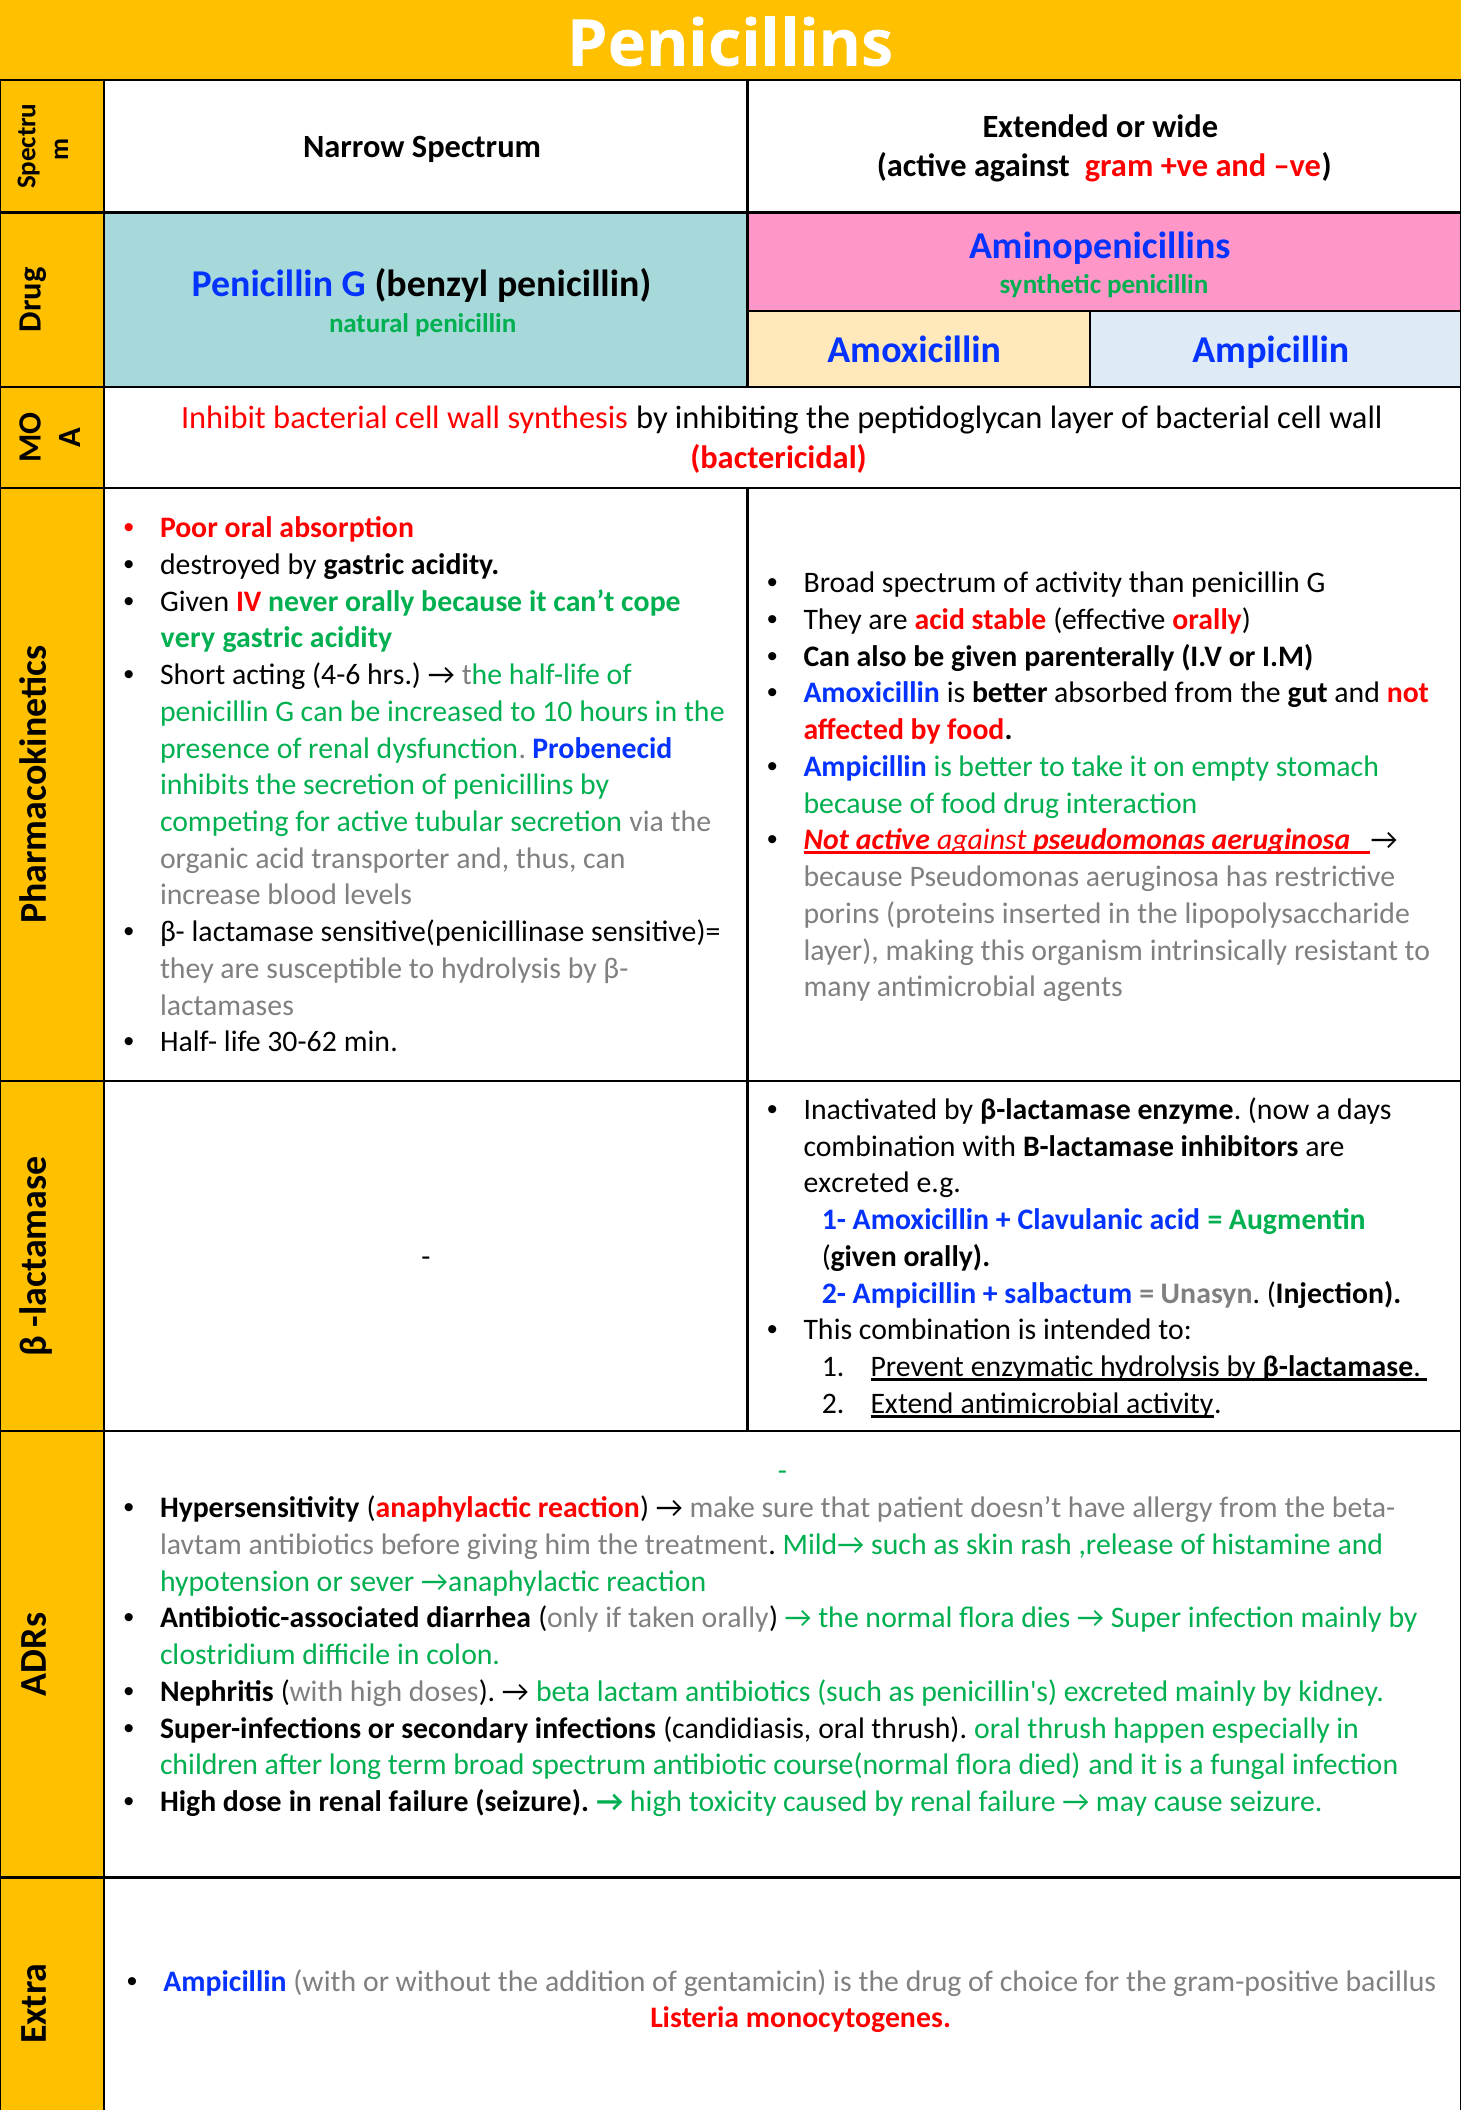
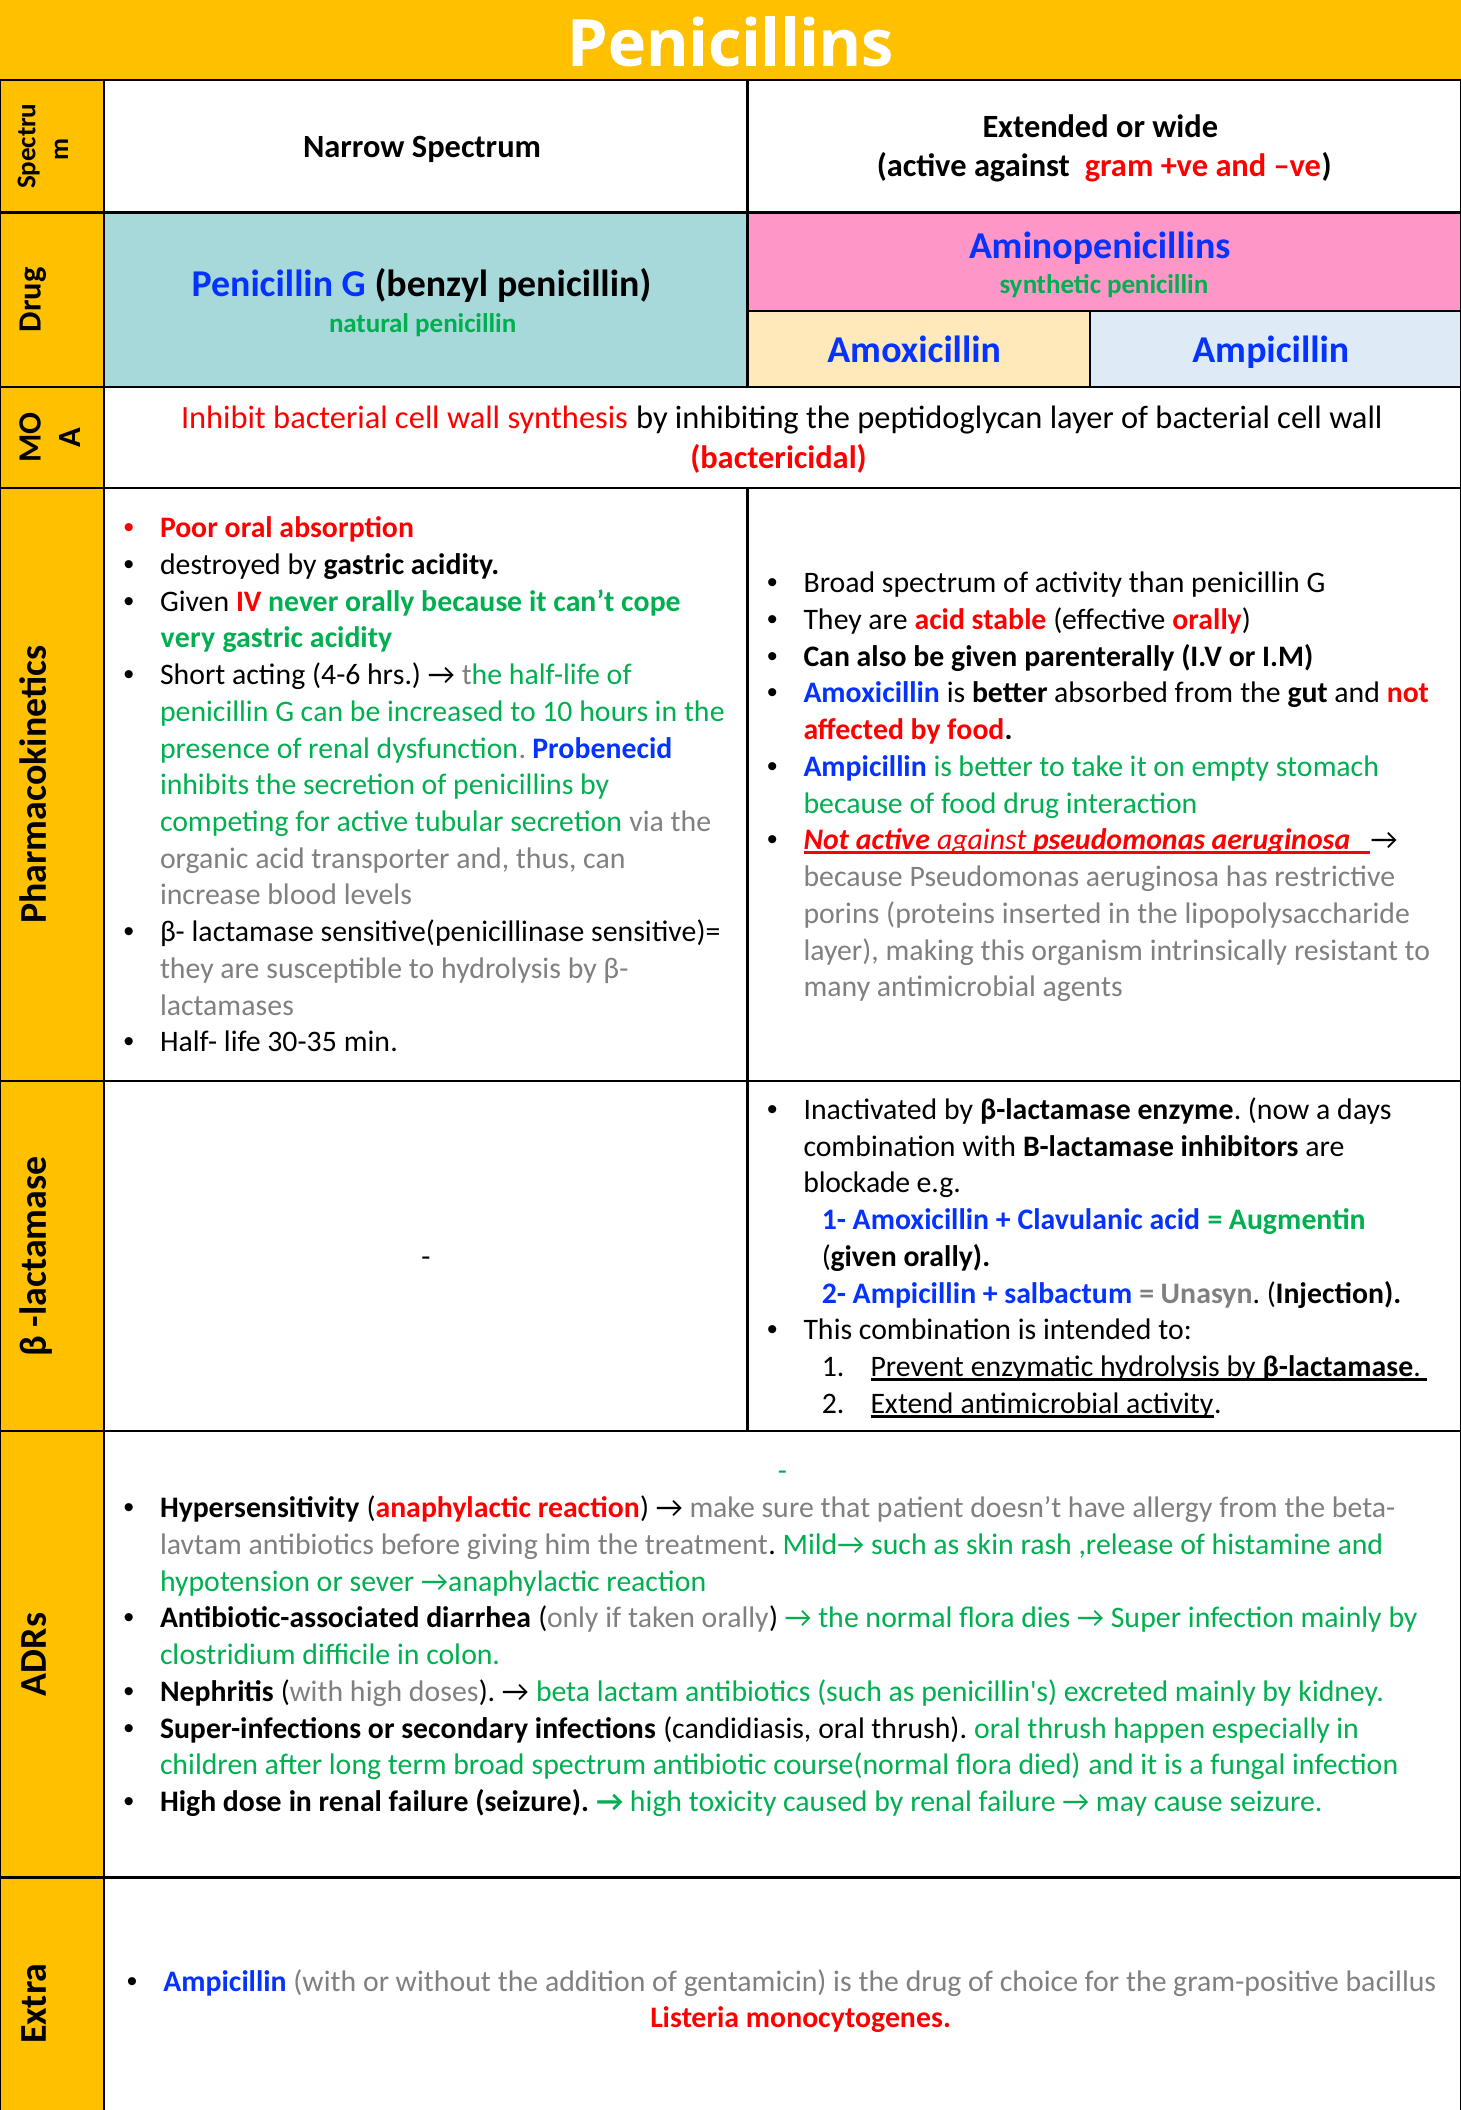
30-62: 30-62 -> 30-35
excreted at (857, 1183): excreted -> blockade
